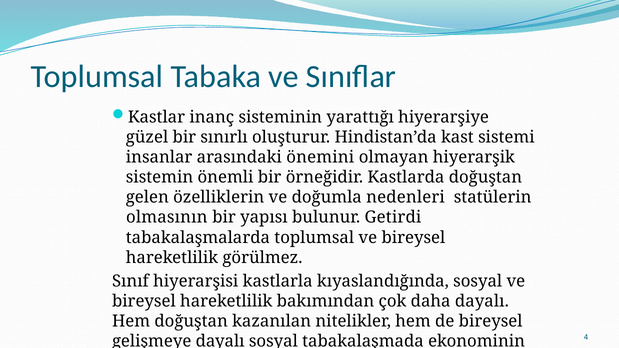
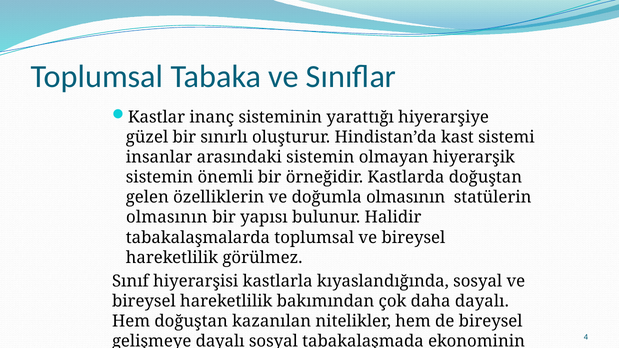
arasındaki önemini: önemini -> sistemin
doğumla nedenleri: nedenleri -> olmasının
Getirdi: Getirdi -> Halidir
